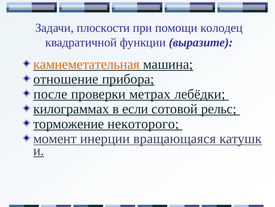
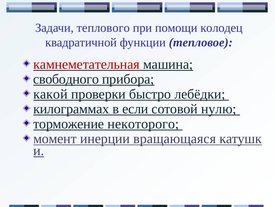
плоскости: плоскости -> теплового
выразите: выразите -> тепловое
камнеметательная colour: orange -> red
отношение: отношение -> свободного
после: после -> какой
метрах: метрах -> быстро
рельс: рельс -> нулю
